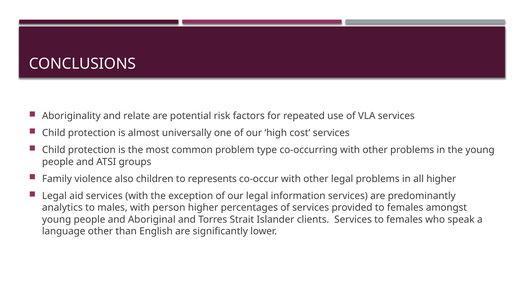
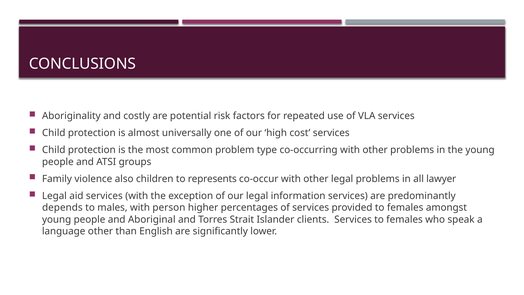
relate: relate -> costly
all higher: higher -> lawyer
analytics: analytics -> depends
